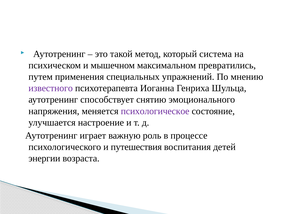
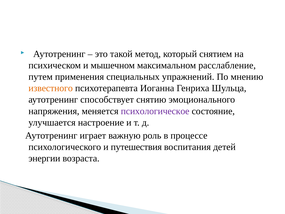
система: система -> снятием
превратились: превратились -> расслабление
известного colour: purple -> orange
